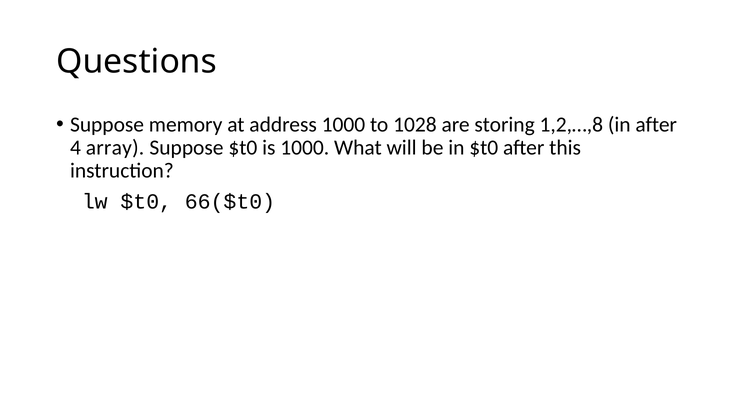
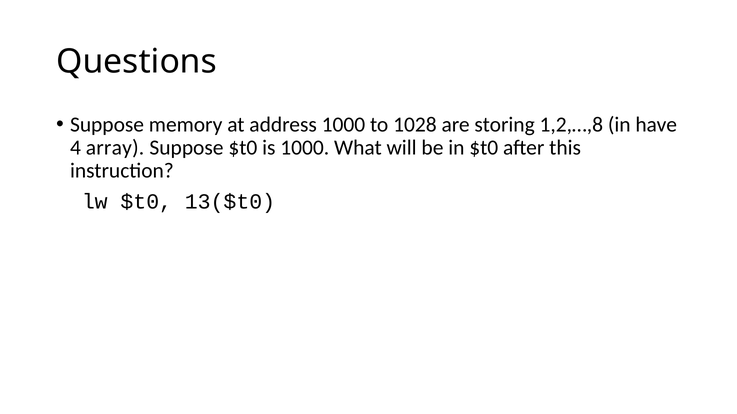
in after: after -> have
66($t0: 66($t0 -> 13($t0
